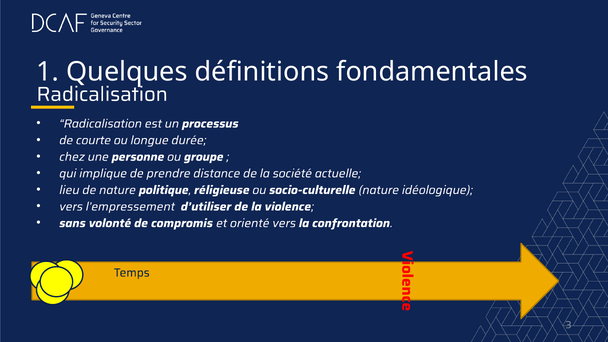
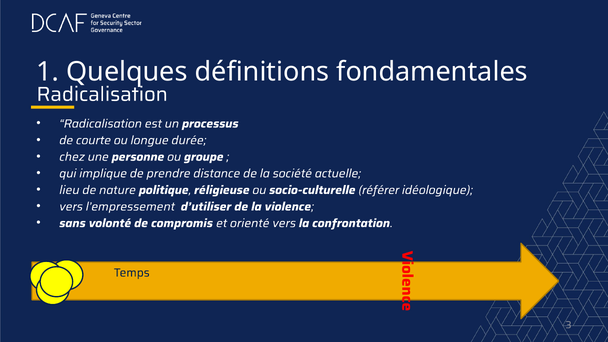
socio-culturelle nature: nature -> référer
